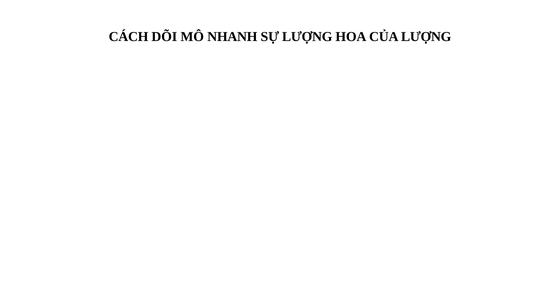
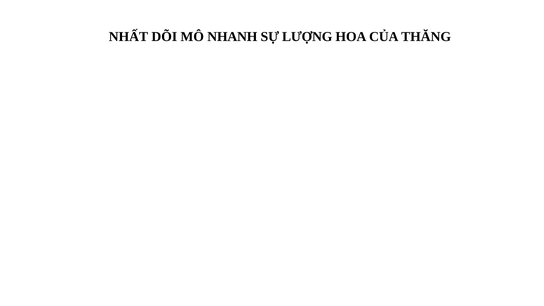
CÁCH: CÁCH -> NHẤT
CỦA LƯỢNG: LƯỢNG -> THĂNG
